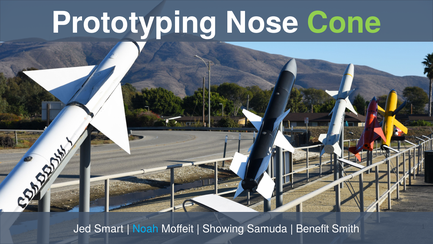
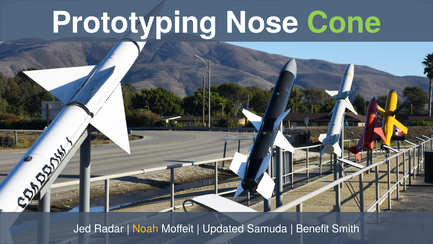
Smart: Smart -> Radar
Noah colour: light blue -> yellow
Showing: Showing -> Updated
